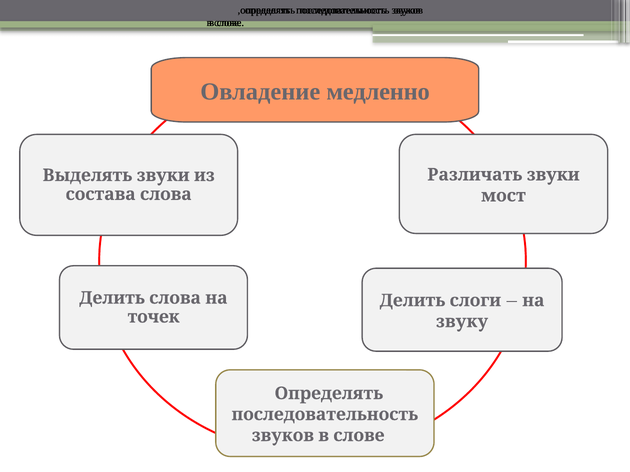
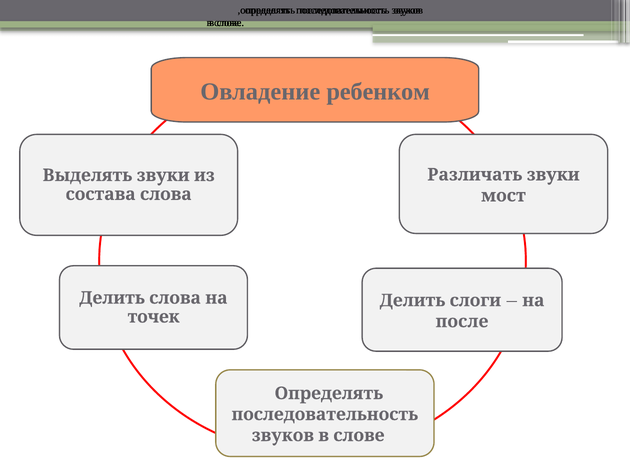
медленно: медленно -> ребенком
звуку: звуку -> после
